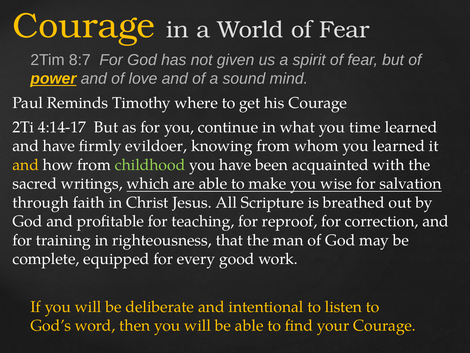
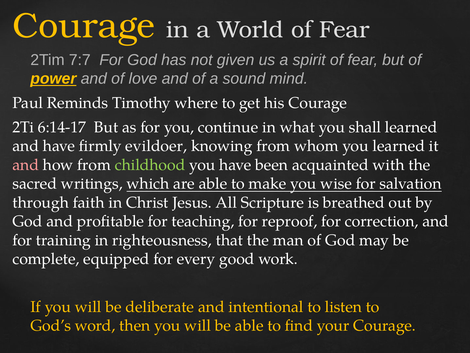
8:7: 8:7 -> 7:7
4:14-17: 4:14-17 -> 6:14-17
time: time -> shall
and at (26, 165) colour: yellow -> pink
